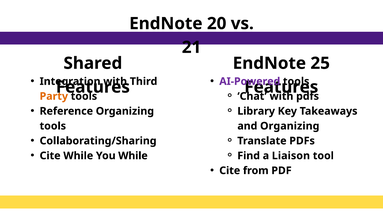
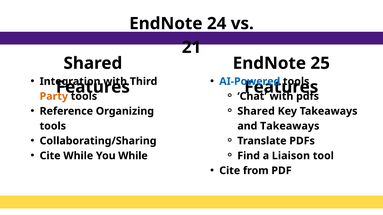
20: 20 -> 24
AI-Powered colour: purple -> blue
Library at (256, 111): Library -> Shared
and Organizing: Organizing -> Takeaways
